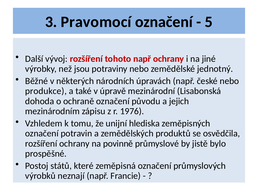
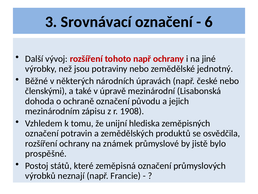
Pravomocí: Pravomocí -> Srovnávací
5: 5 -> 6
produkce: produkce -> členskými
1976: 1976 -> 1908
povinně: povinně -> známek
